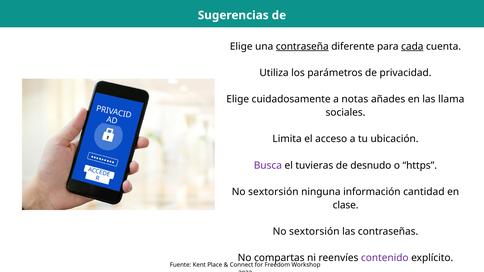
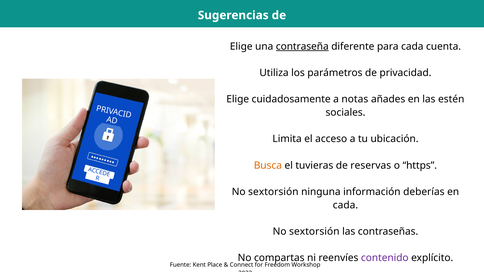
cada at (412, 46) underline: present -> none
llama: llama -> estén
Busca colour: purple -> orange
desnudo: desnudo -> reservas
cantidad: cantidad -> deberías
clase at (346, 205): clase -> cada
